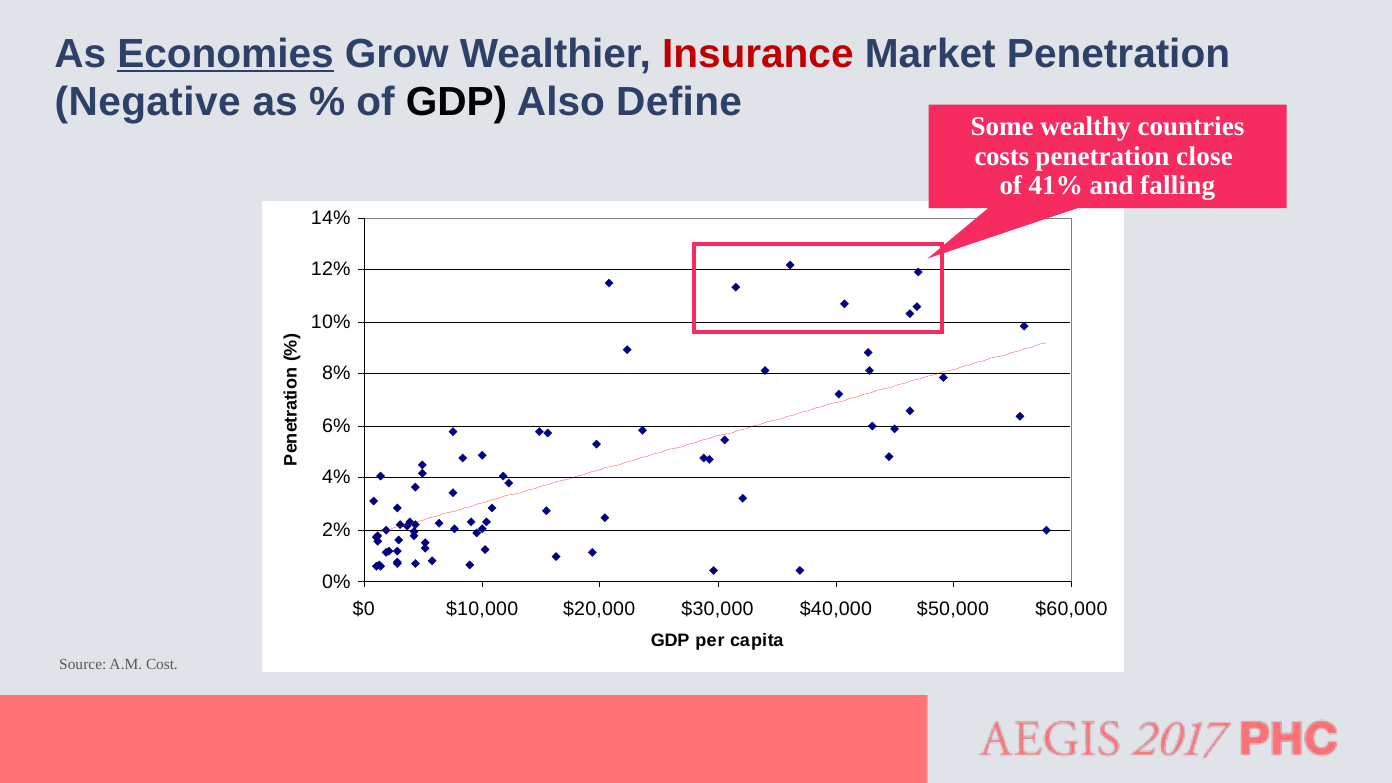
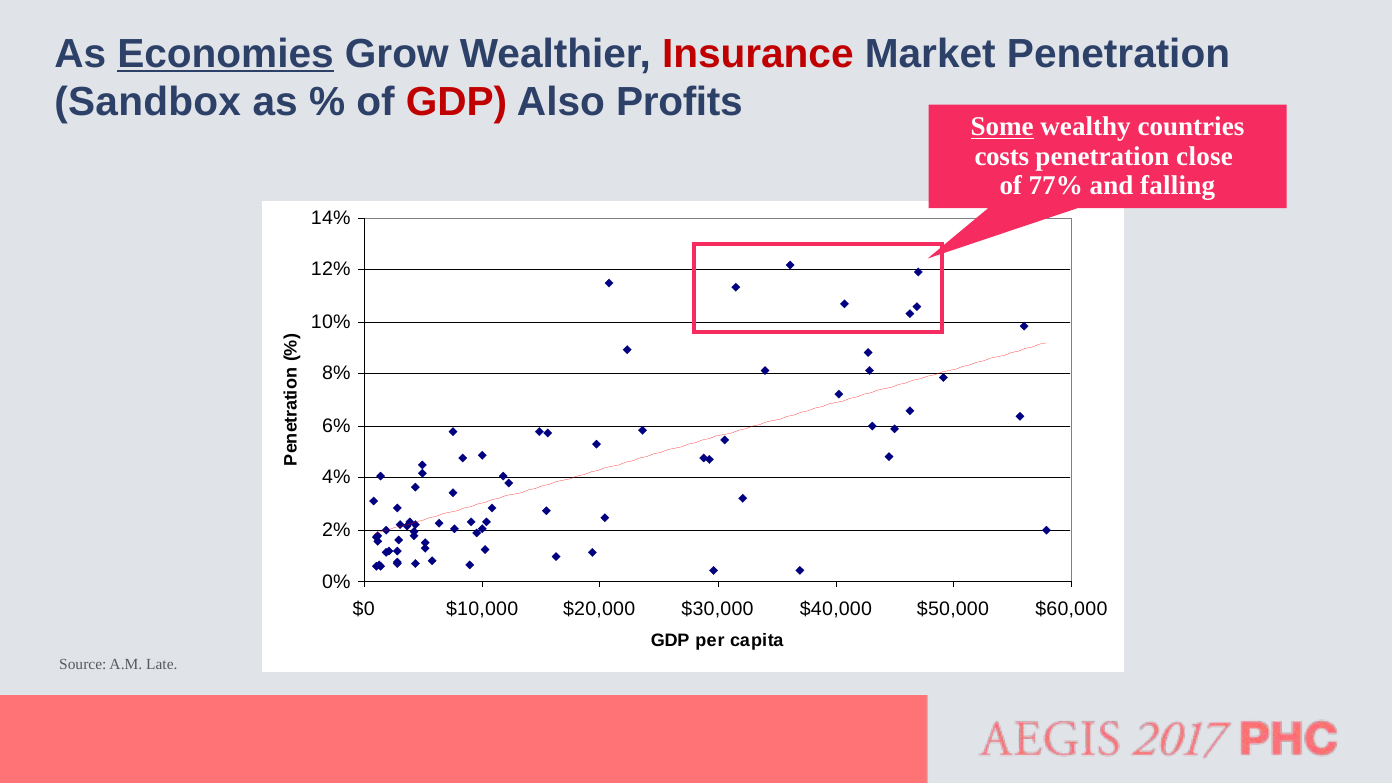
Negative: Negative -> Sandbox
GDP at (457, 102) colour: black -> red
Define: Define -> Profits
Some underline: none -> present
41%: 41% -> 77%
Cost: Cost -> Late
